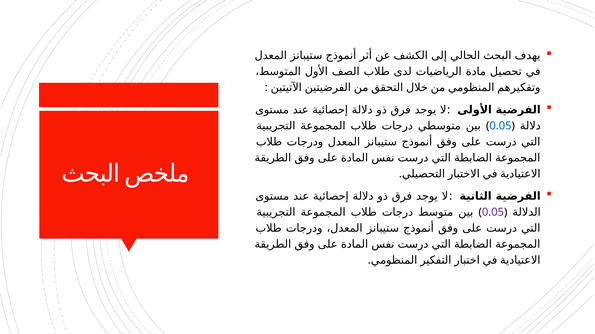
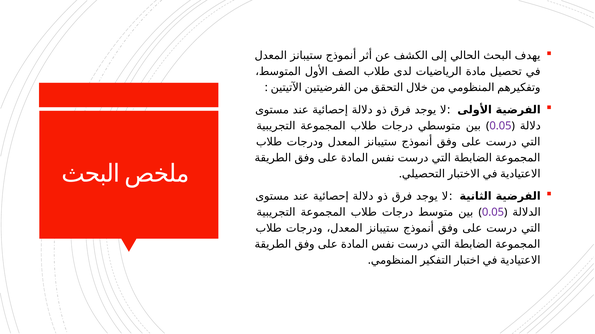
0.05 at (501, 126) colour: blue -> purple
